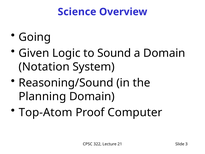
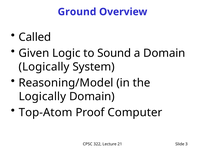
Science: Science -> Ground
Going: Going -> Called
Notation at (44, 67): Notation -> Logically
Reasoning/Sound: Reasoning/Sound -> Reasoning/Model
Planning at (42, 96): Planning -> Logically
